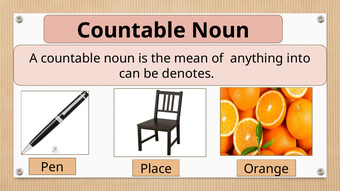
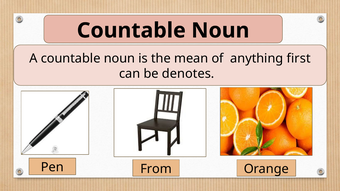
into: into -> first
Place: Place -> From
